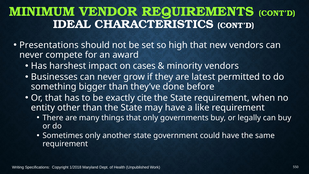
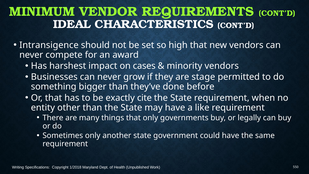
Presentations: Presentations -> Intransigence
latest: latest -> stage
